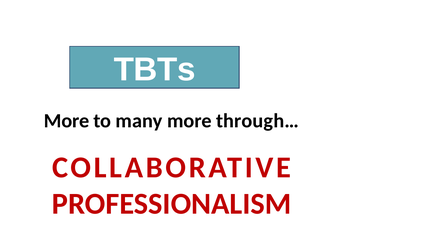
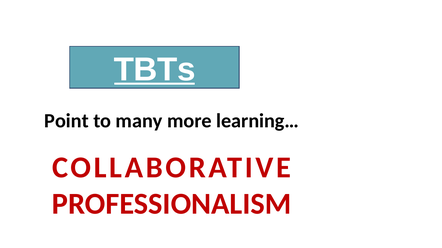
TBTs underline: none -> present
More at (67, 121): More -> Point
through…: through… -> learning…
